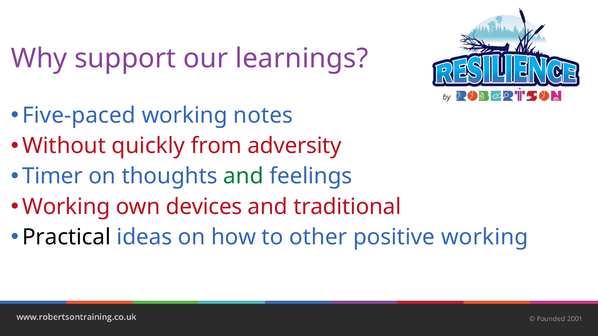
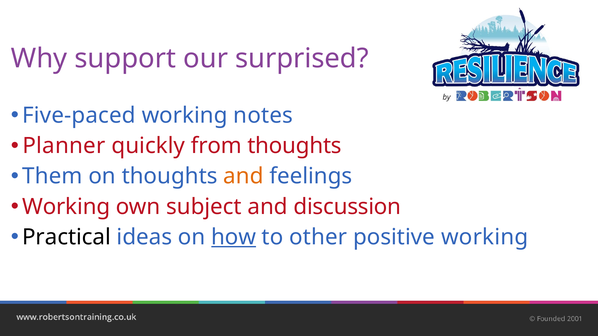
learnings: learnings -> surprised
Without: Without -> Planner
from adversity: adversity -> thoughts
Timer: Timer -> Them
and at (243, 176) colour: green -> orange
devices: devices -> subject
traditional: traditional -> discussion
how underline: none -> present
